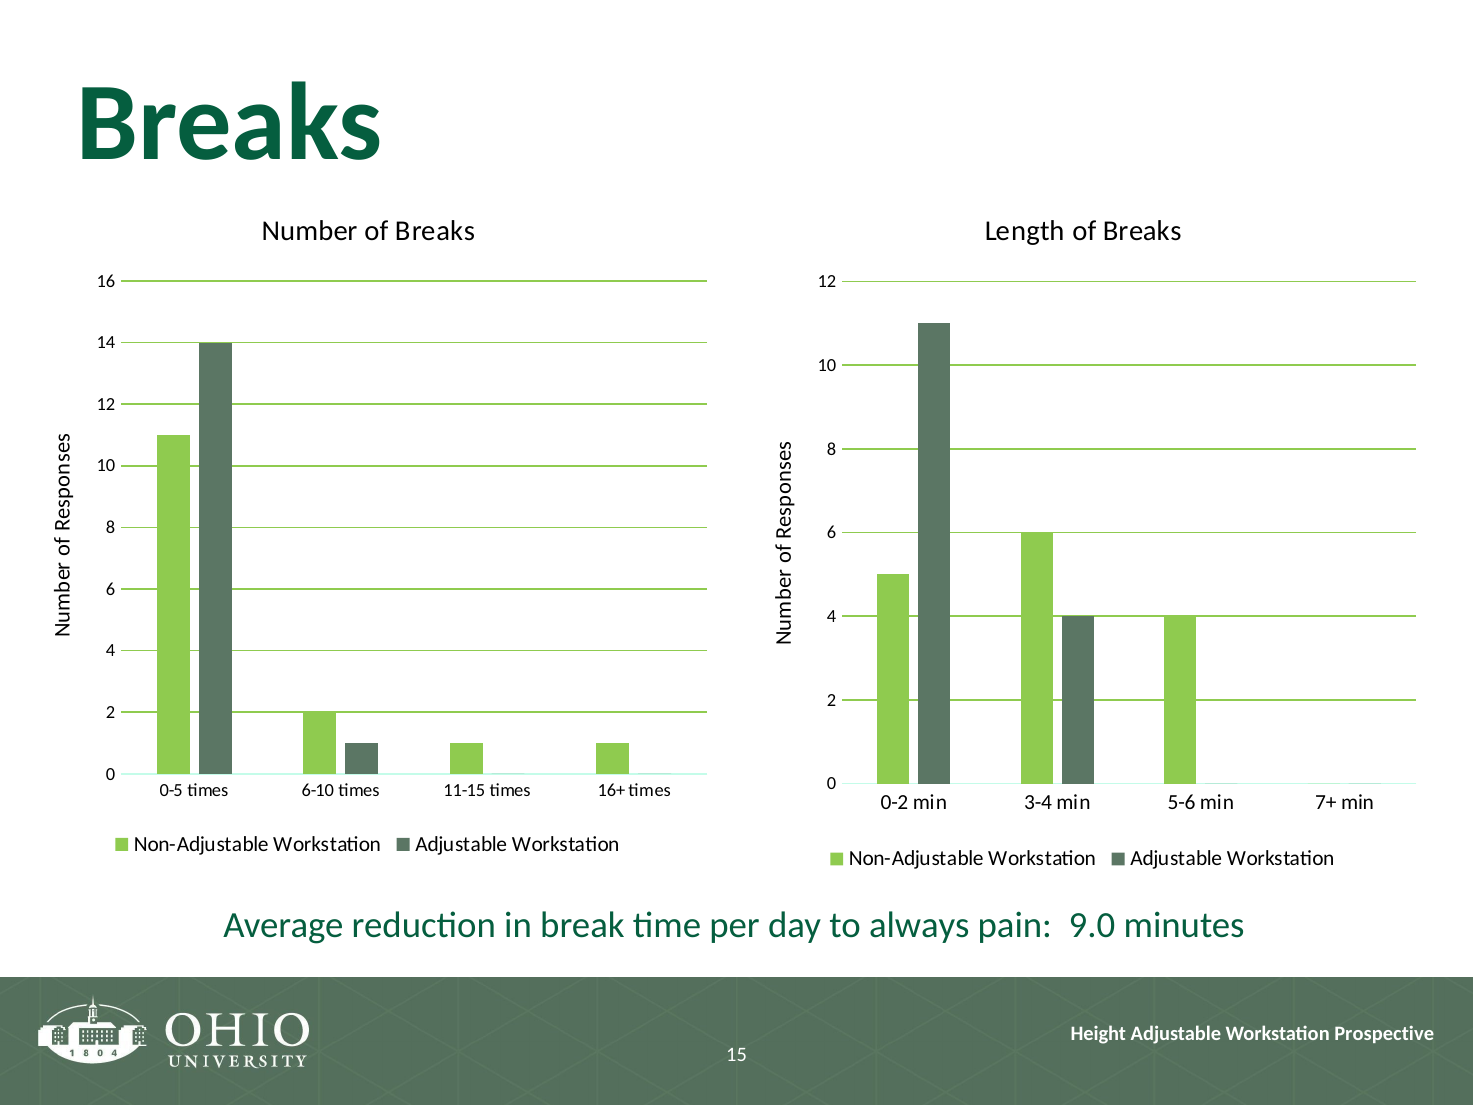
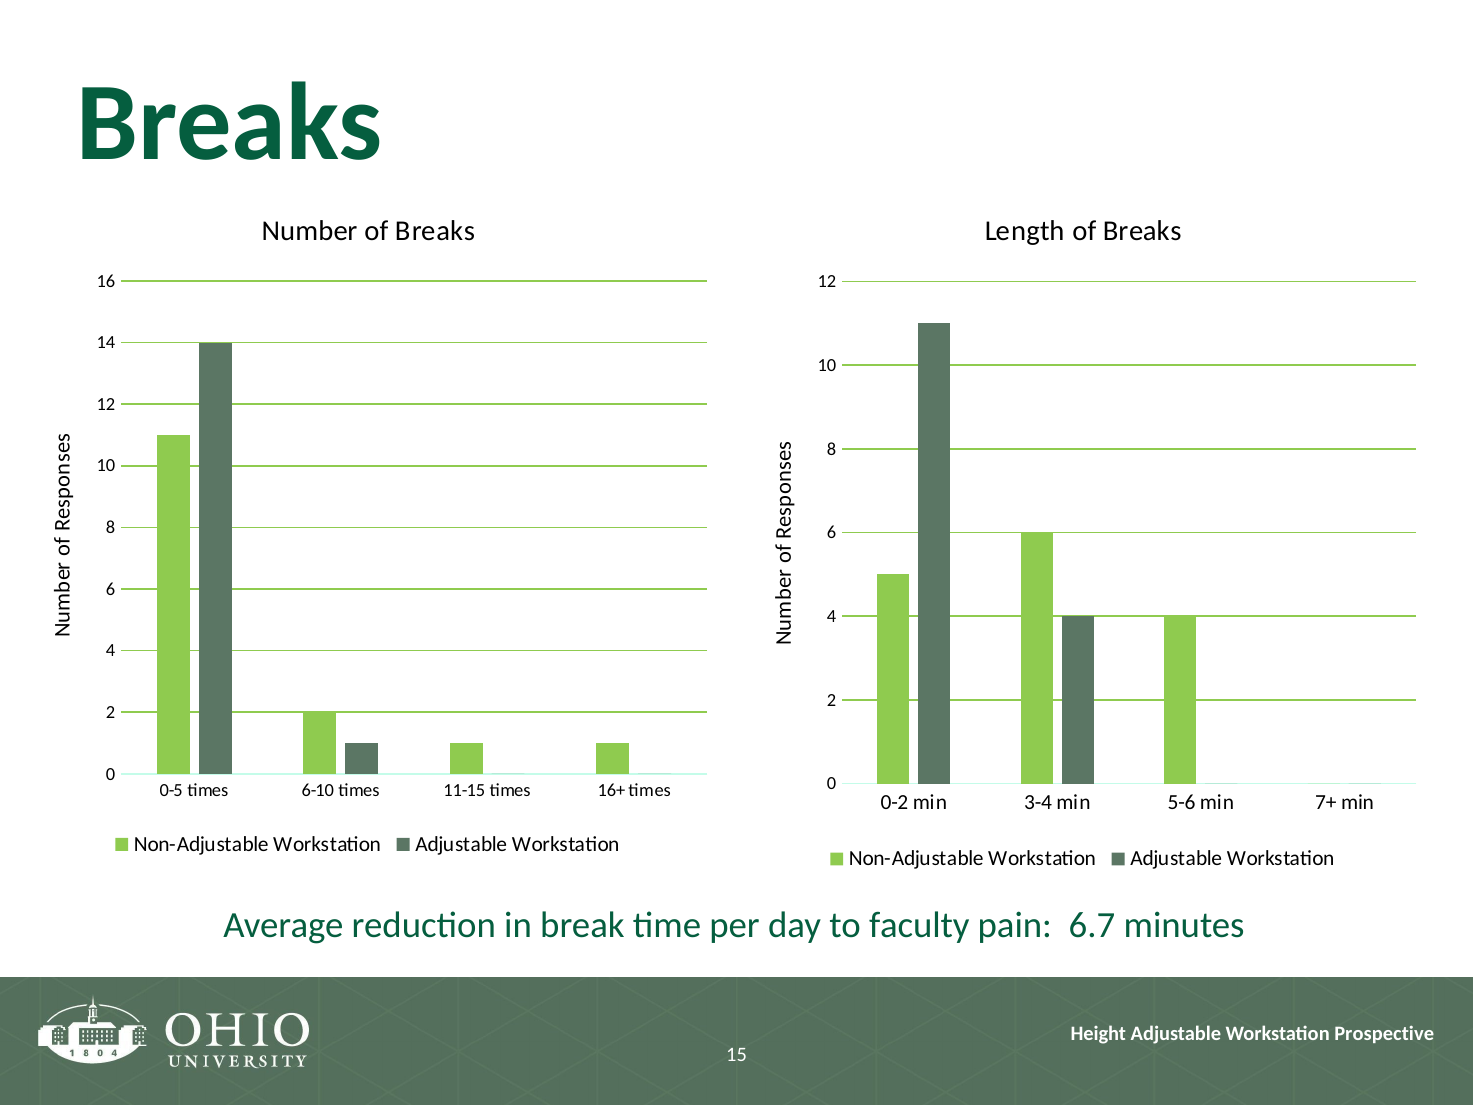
always: always -> faculty
9.0: 9.0 -> 6.7
